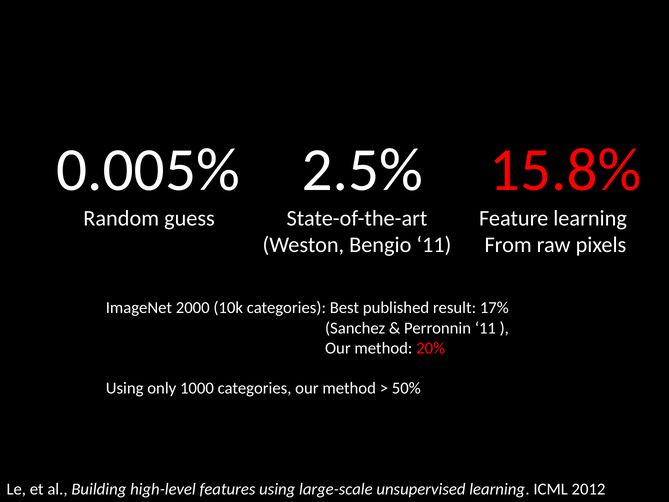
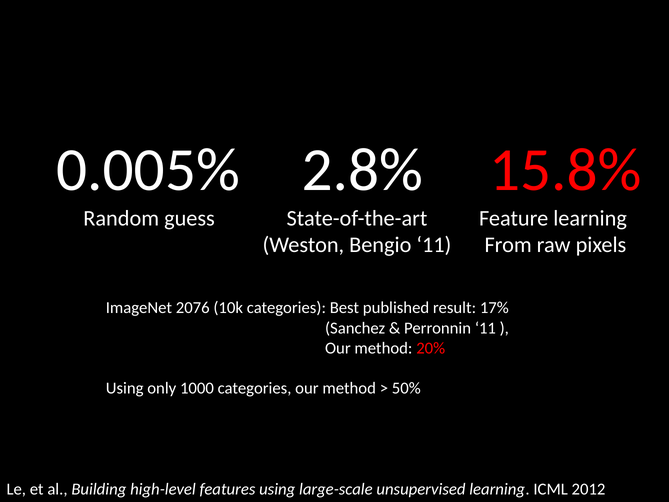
2.5%: 2.5% -> 2.8%
2000: 2000 -> 2076
